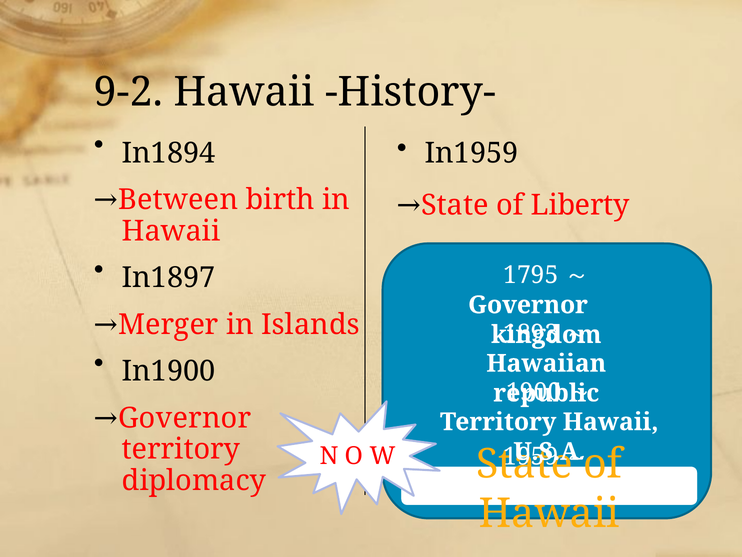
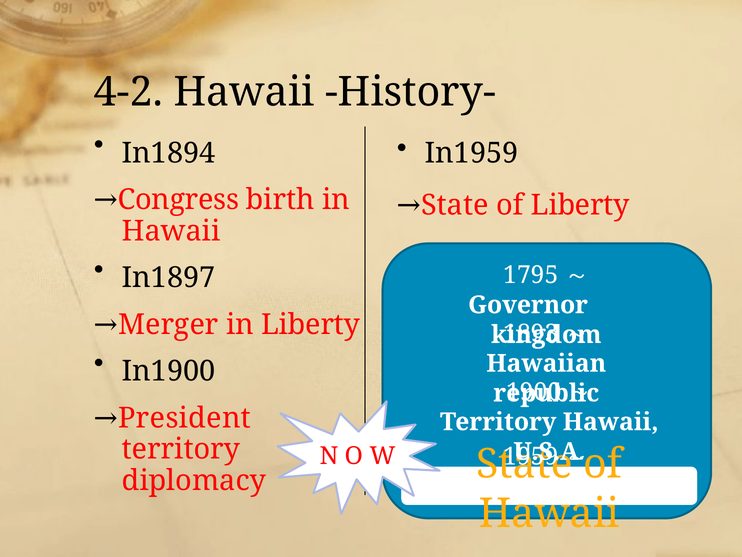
9-2: 9-2 -> 4-2
Between: Between -> Congress
in Islands: Islands -> Liberty
Governor at (185, 418): Governor -> President
